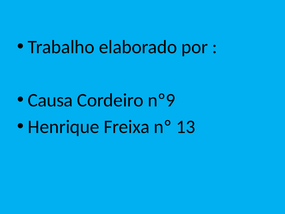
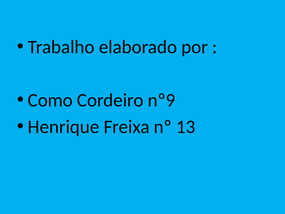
Causa: Causa -> Como
